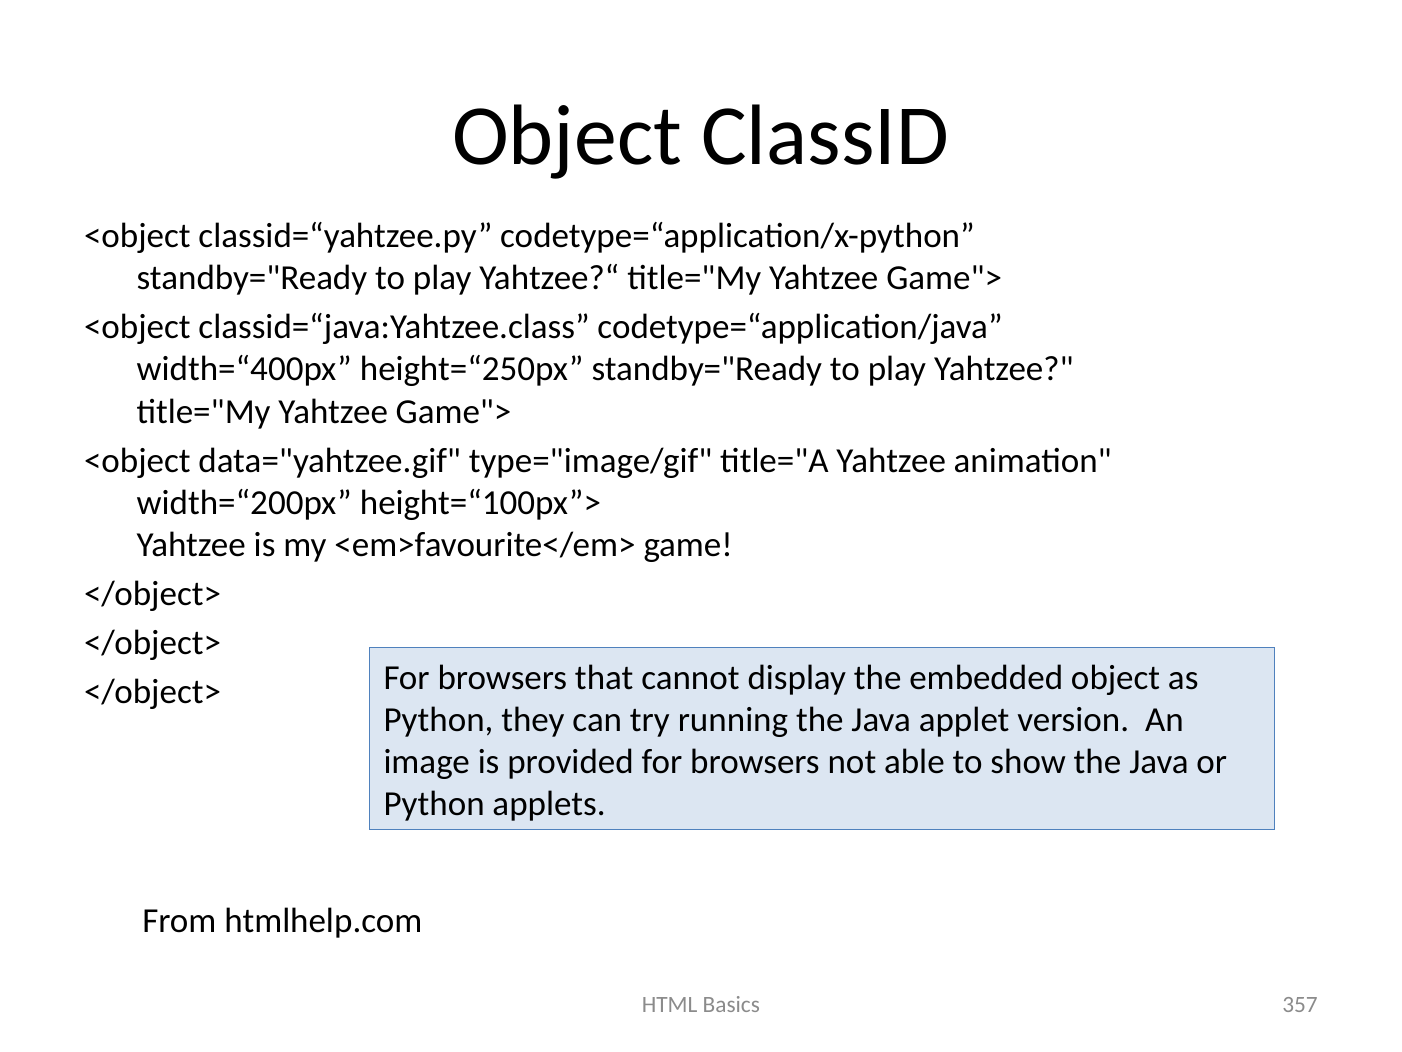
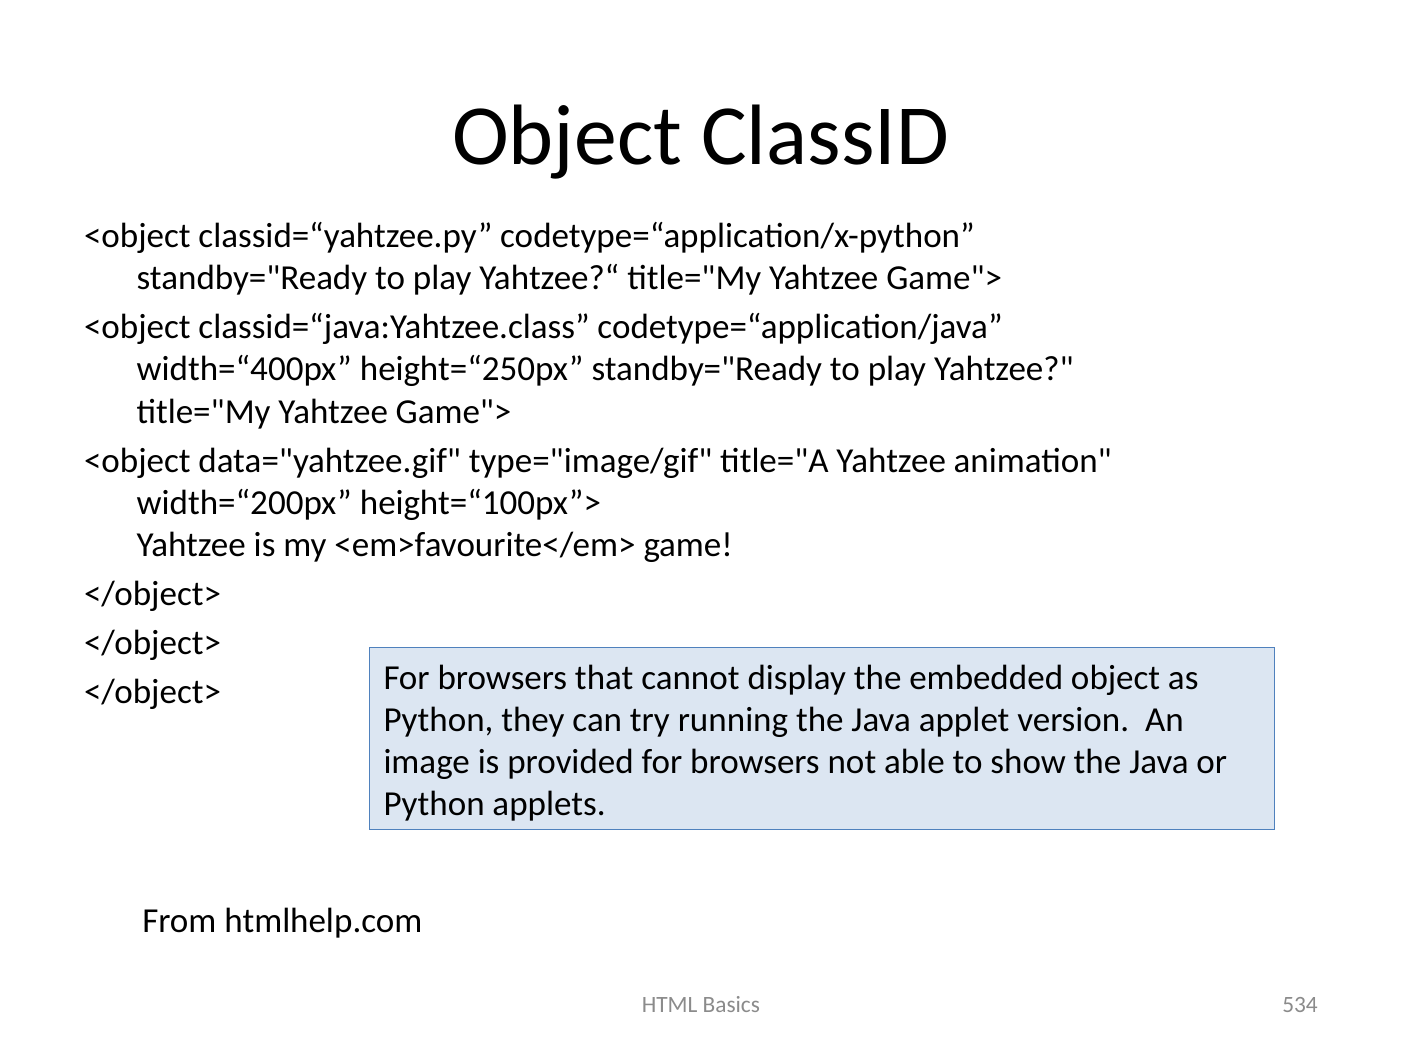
357: 357 -> 534
